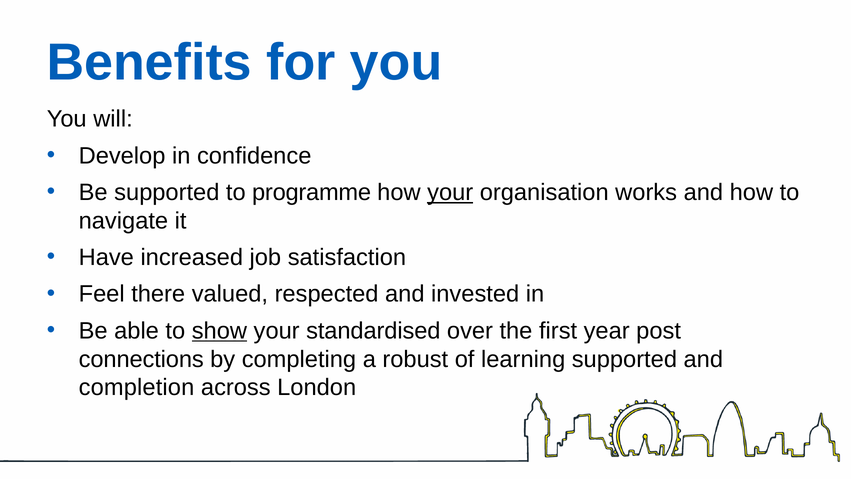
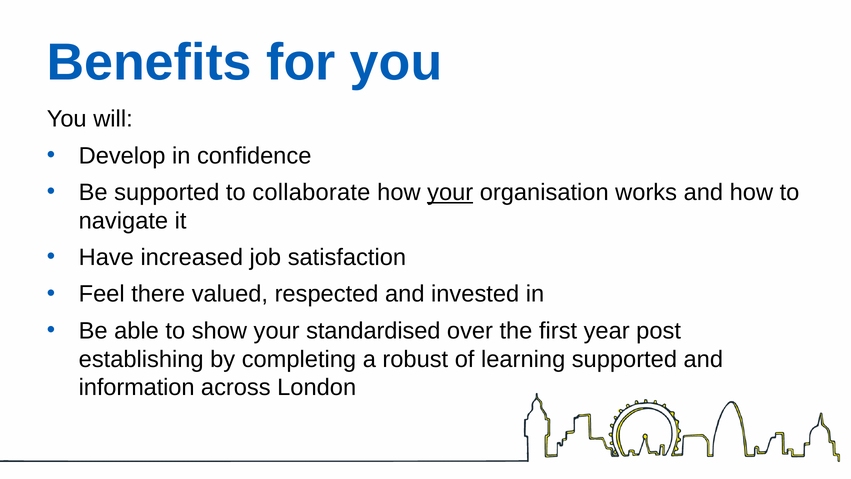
programme: programme -> collaborate
show underline: present -> none
connections: connections -> establishing
completion: completion -> information
